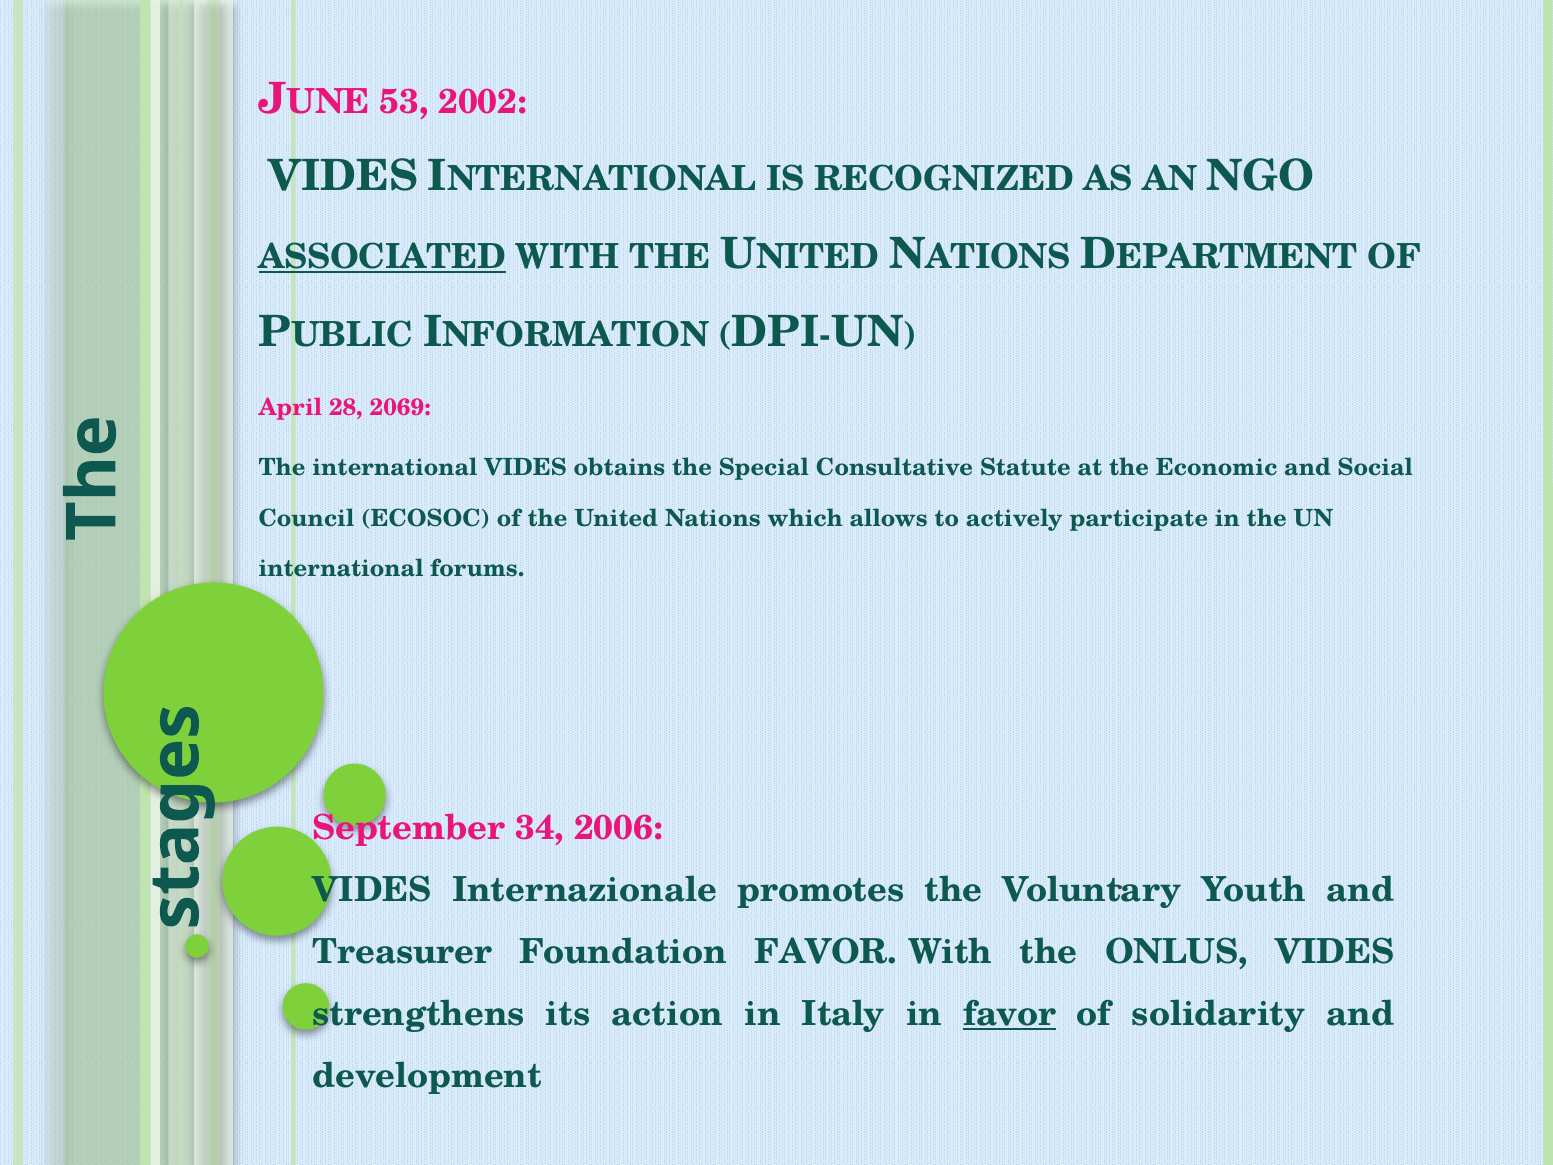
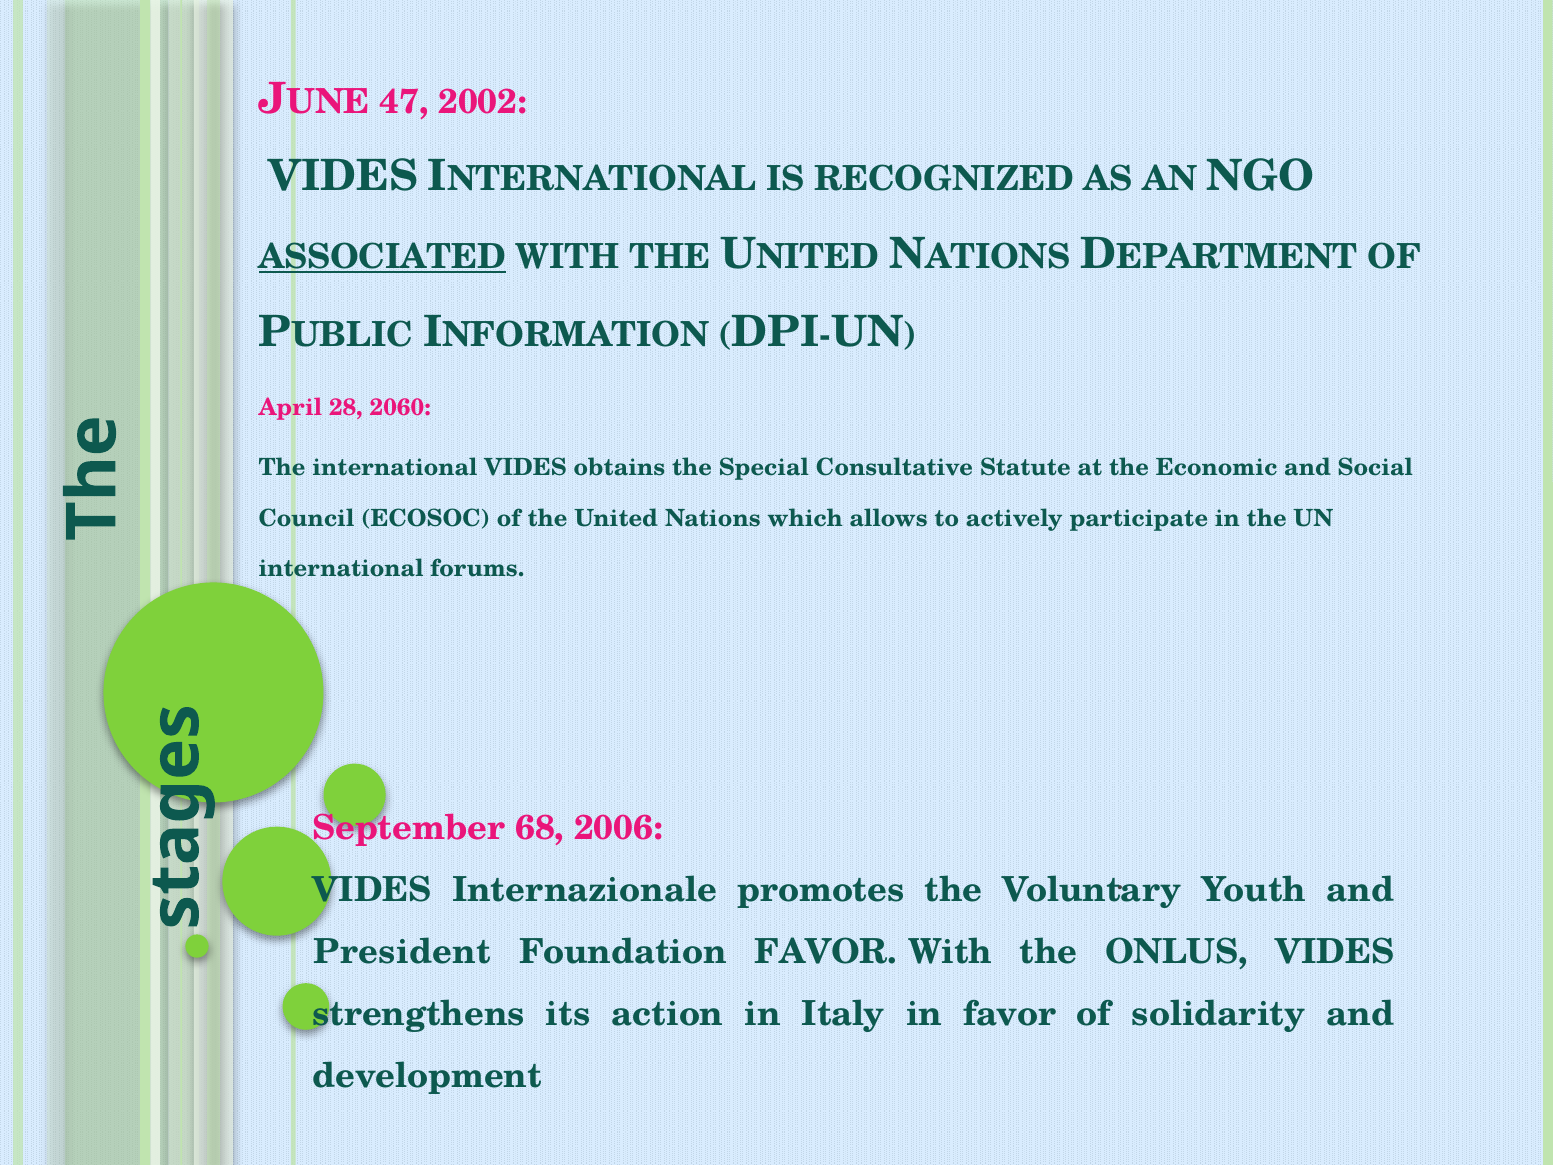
53: 53 -> 47
2069: 2069 -> 2060
34: 34 -> 68
Treasurer: Treasurer -> President
favor at (1010, 1014) underline: present -> none
